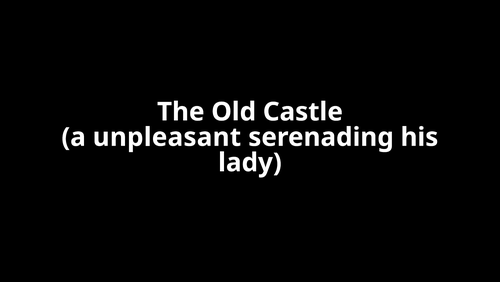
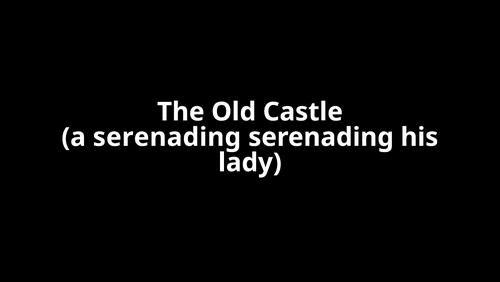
a unpleasant: unpleasant -> serenading
